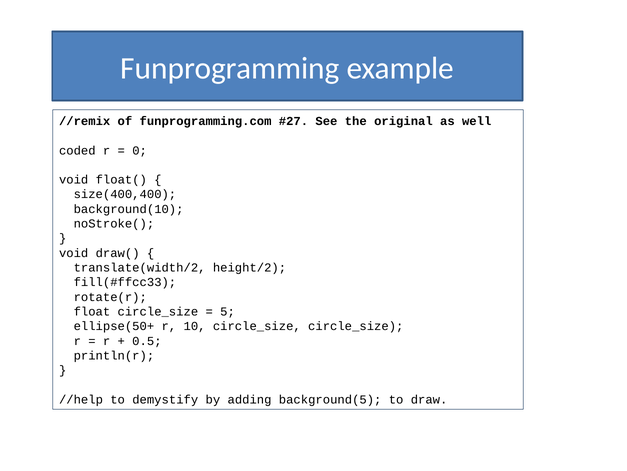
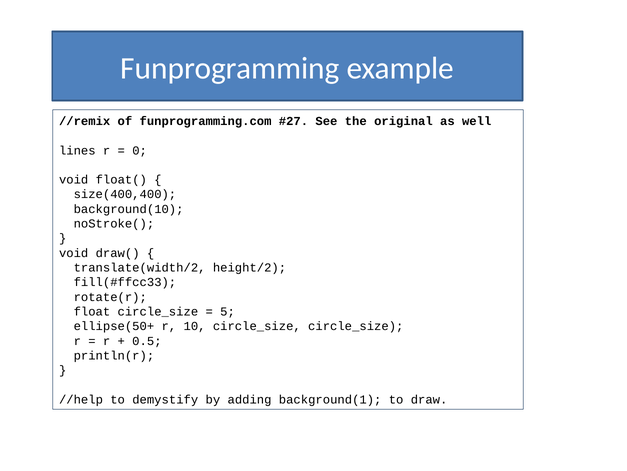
coded: coded -> lines
background(5: background(5 -> background(1
